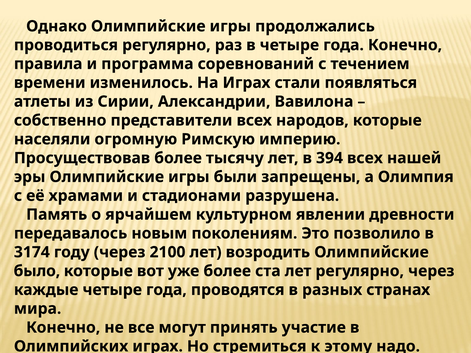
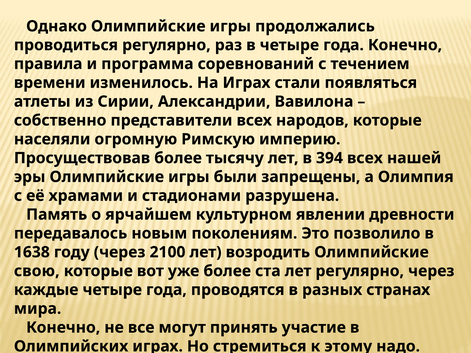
3174: 3174 -> 1638
было: было -> свою
